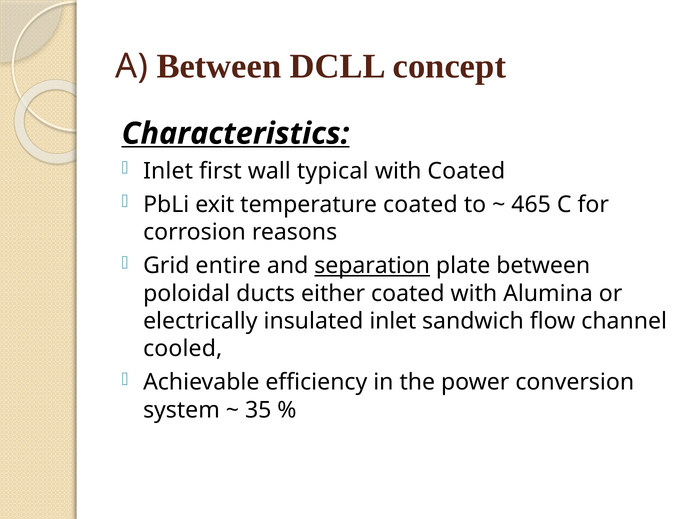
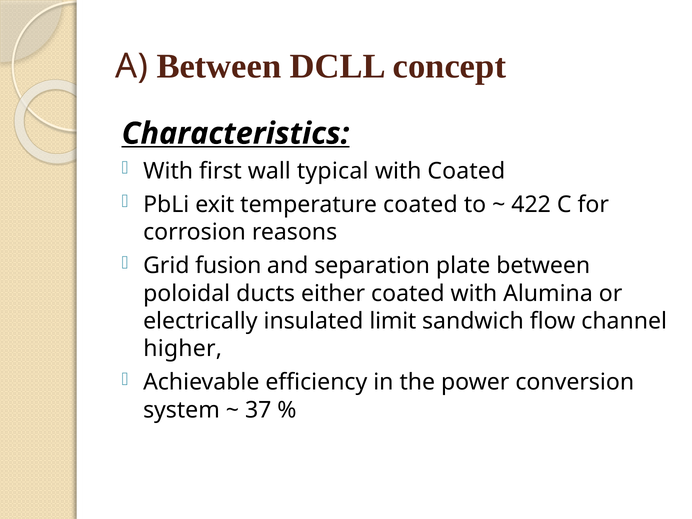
Inlet at (168, 171): Inlet -> With
465: 465 -> 422
entire: entire -> fusion
separation underline: present -> none
insulated inlet: inlet -> limit
cooled: cooled -> higher
35: 35 -> 37
